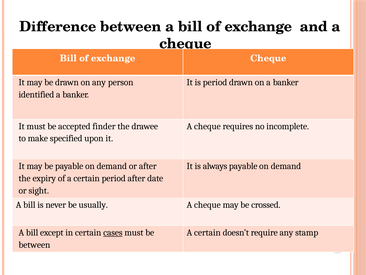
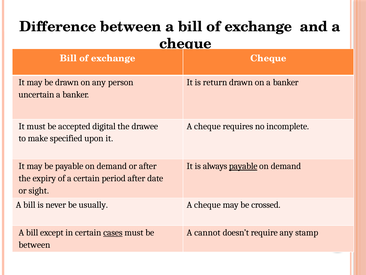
is period: period -> return
identified: identified -> uncertain
finder: finder -> digital
payable at (243, 166) underline: none -> present
certain at (207, 232): certain -> cannot
